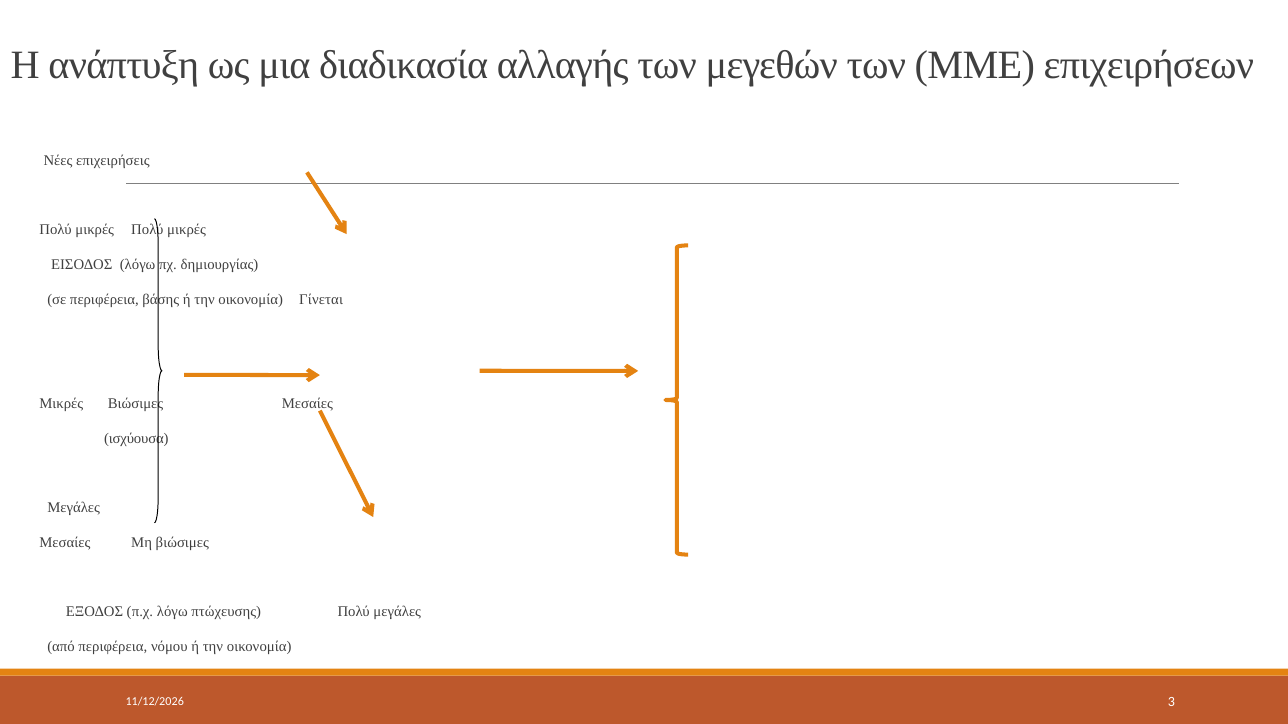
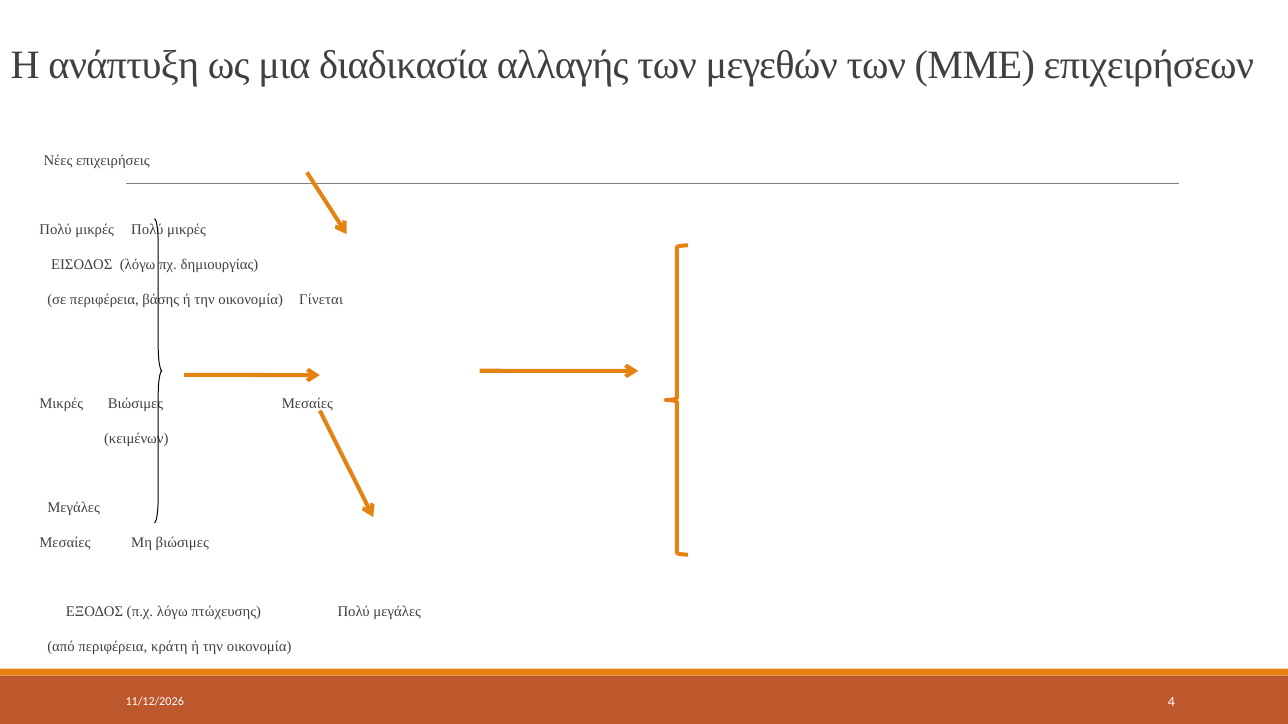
ισχύουσα: ισχύουσα -> κειμένων
νόμου: νόμου -> κράτη
3: 3 -> 4
